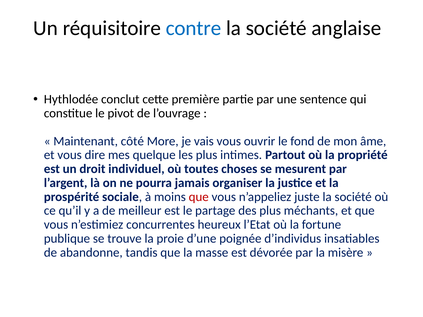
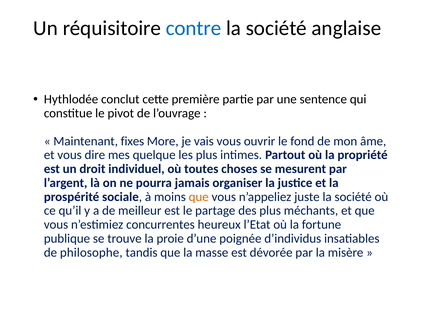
côté: côté -> fixes
que at (199, 197) colour: red -> orange
abandonne: abandonne -> philosophe
